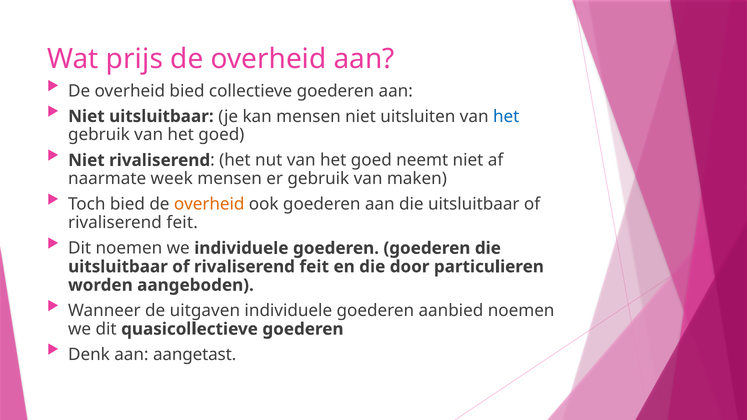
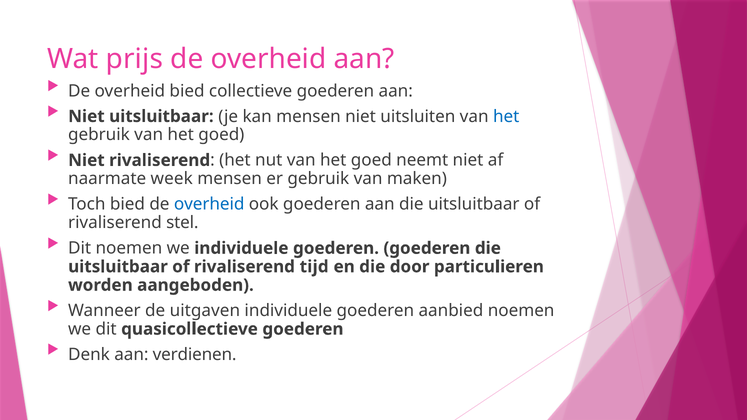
overheid at (209, 204) colour: orange -> blue
feit at (182, 223): feit -> stel
feit at (314, 267): feit -> tijd
aangetast: aangetast -> verdienen
